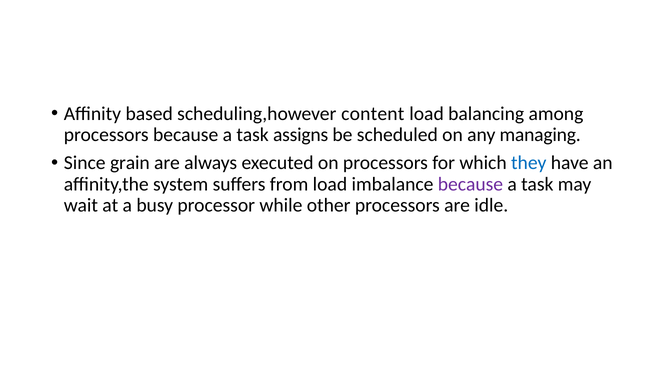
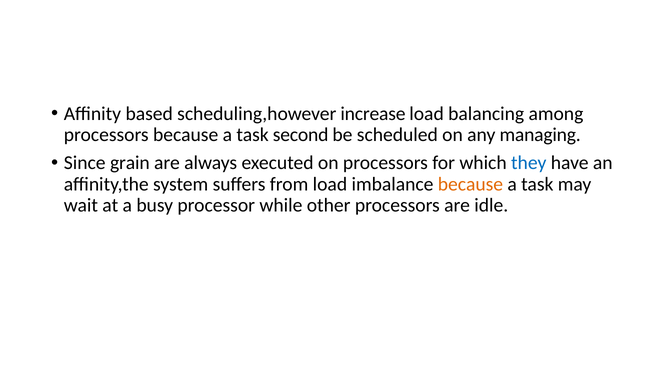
content: content -> increase
assigns: assigns -> second
because at (470, 184) colour: purple -> orange
